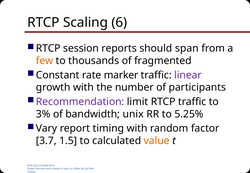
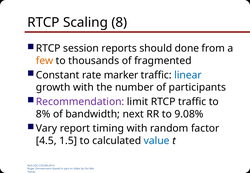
6: 6 -> 8
span: span -> done
linear colour: purple -> blue
3%: 3% -> 8%
unix: unix -> next
5.25%: 5.25% -> 9.08%
3.7: 3.7 -> 4.5
value colour: orange -> blue
